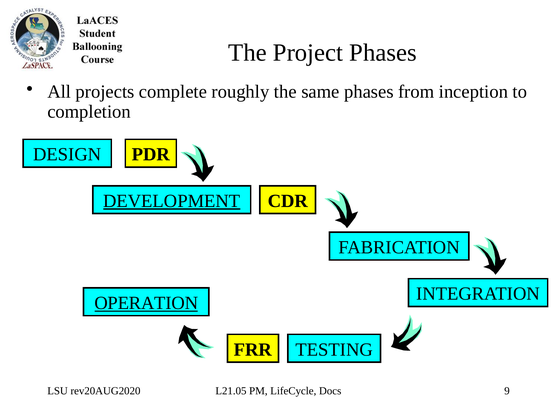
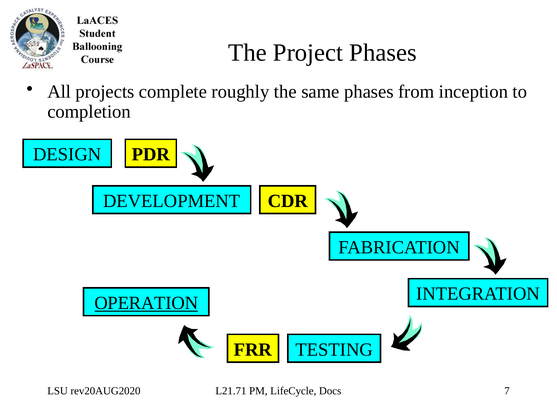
DEVELOPMENT underline: present -> none
L21.05: L21.05 -> L21.71
9: 9 -> 7
